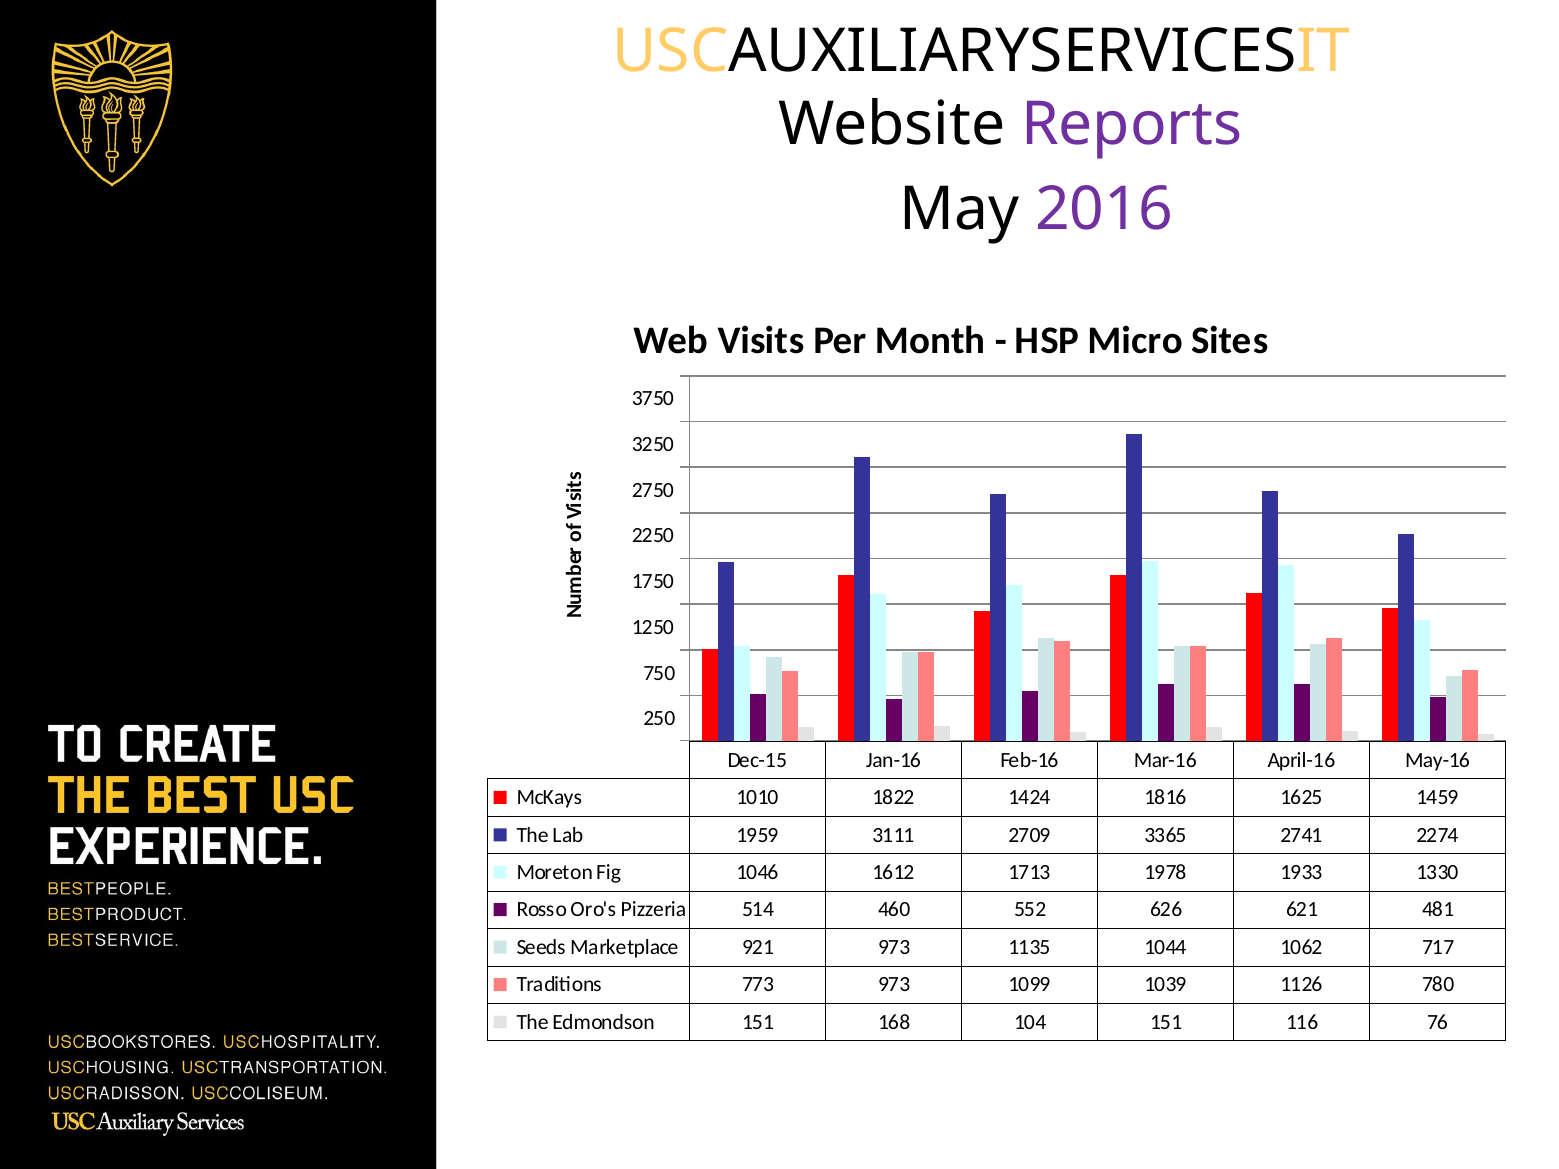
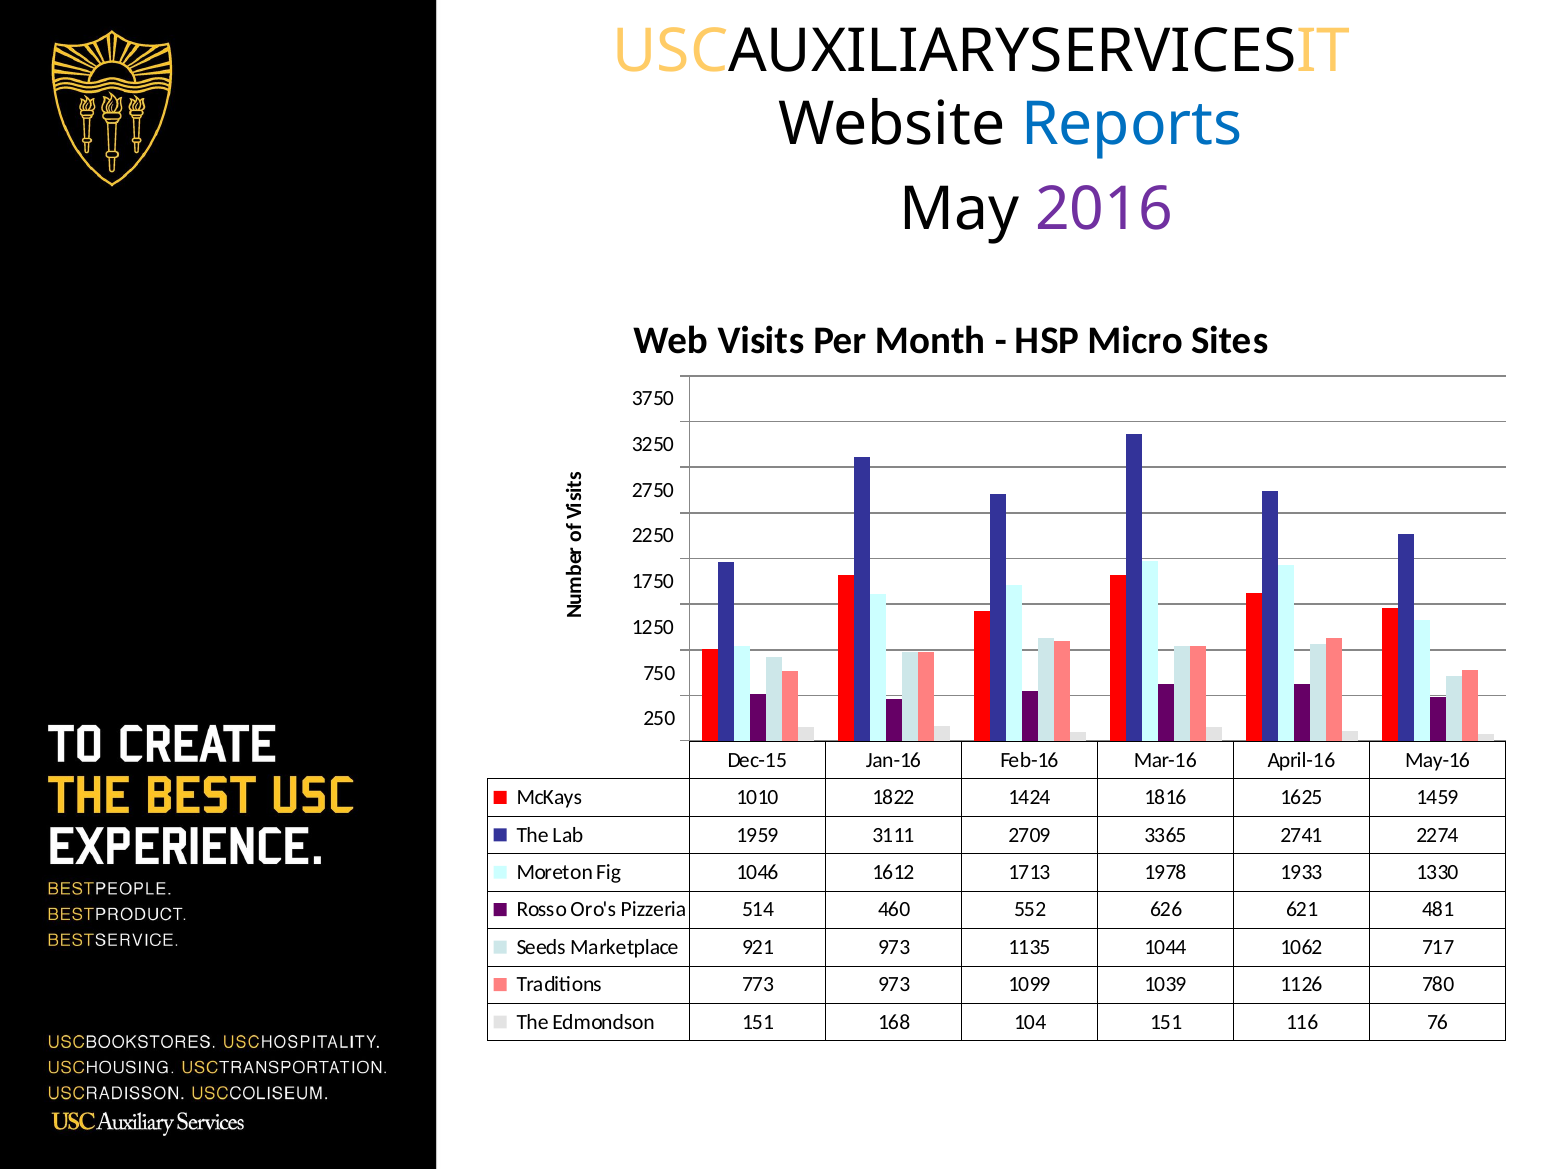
Reports colour: purple -> blue
